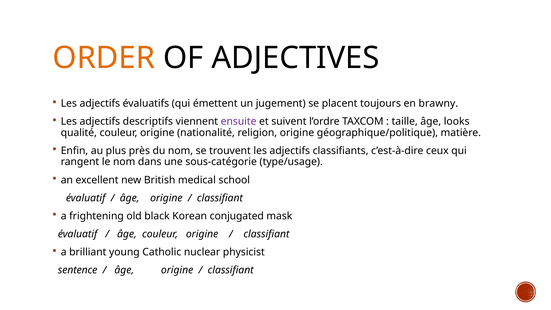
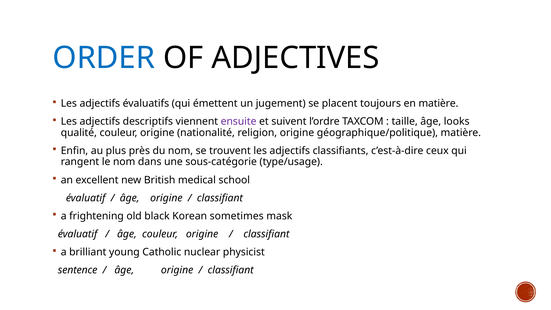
ORDER colour: orange -> blue
en brawny: brawny -> matière
conjugated: conjugated -> sometimes
